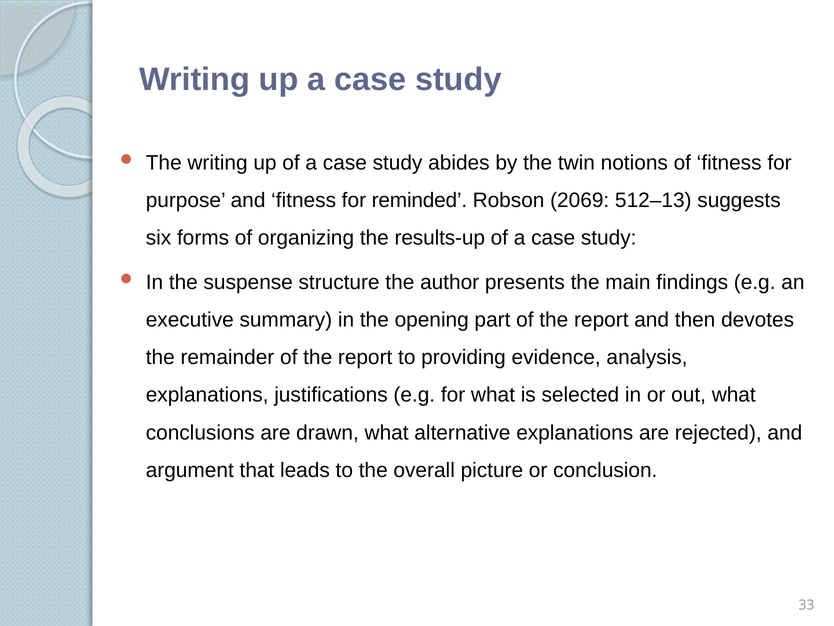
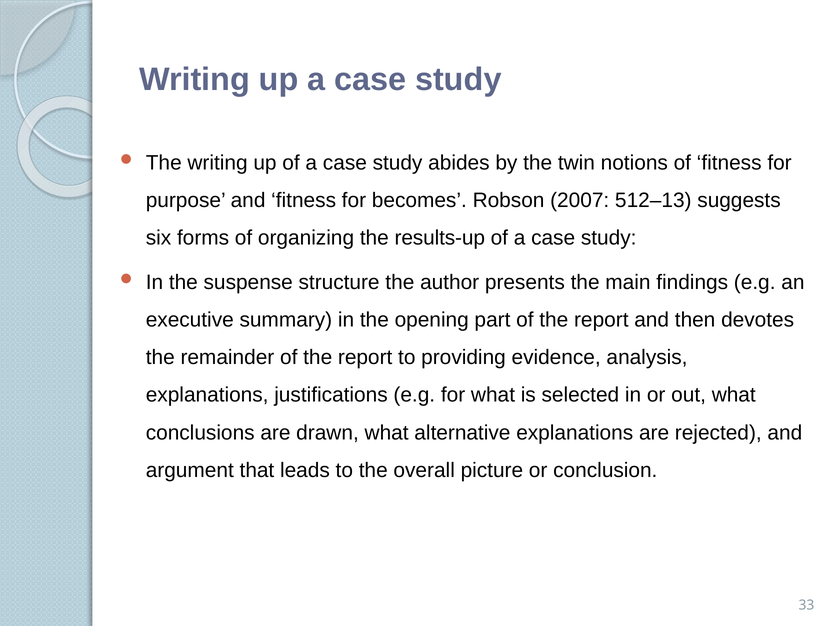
reminded: reminded -> becomes
2069: 2069 -> 2007
